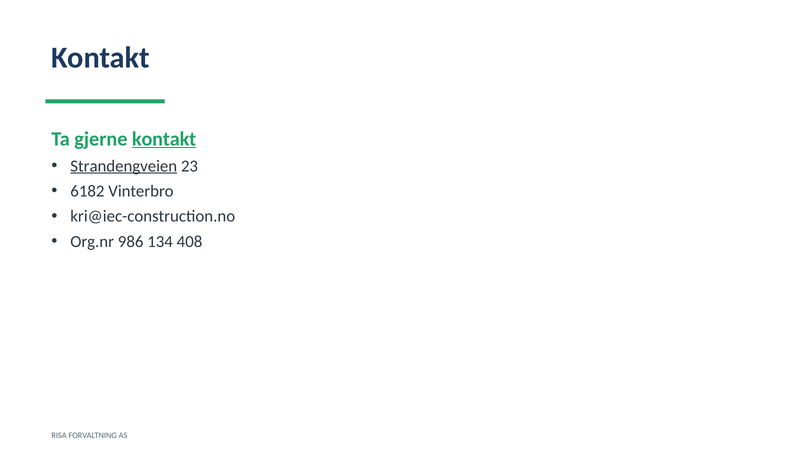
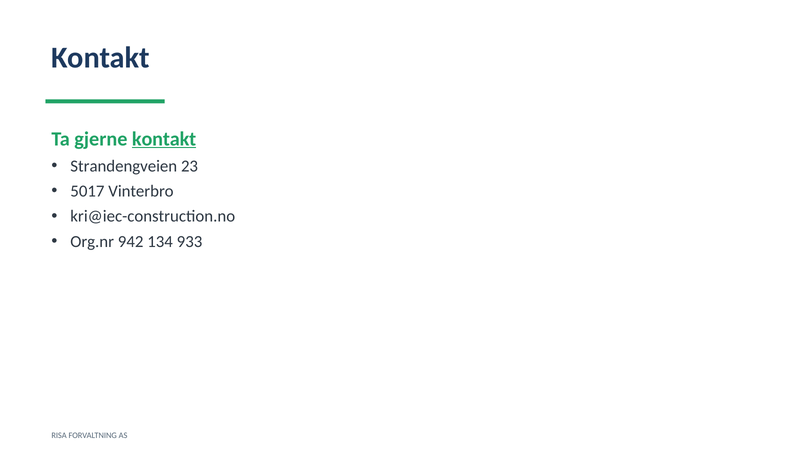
Strandengveien underline: present -> none
6182: 6182 -> 5017
986: 986 -> 942
408: 408 -> 933
